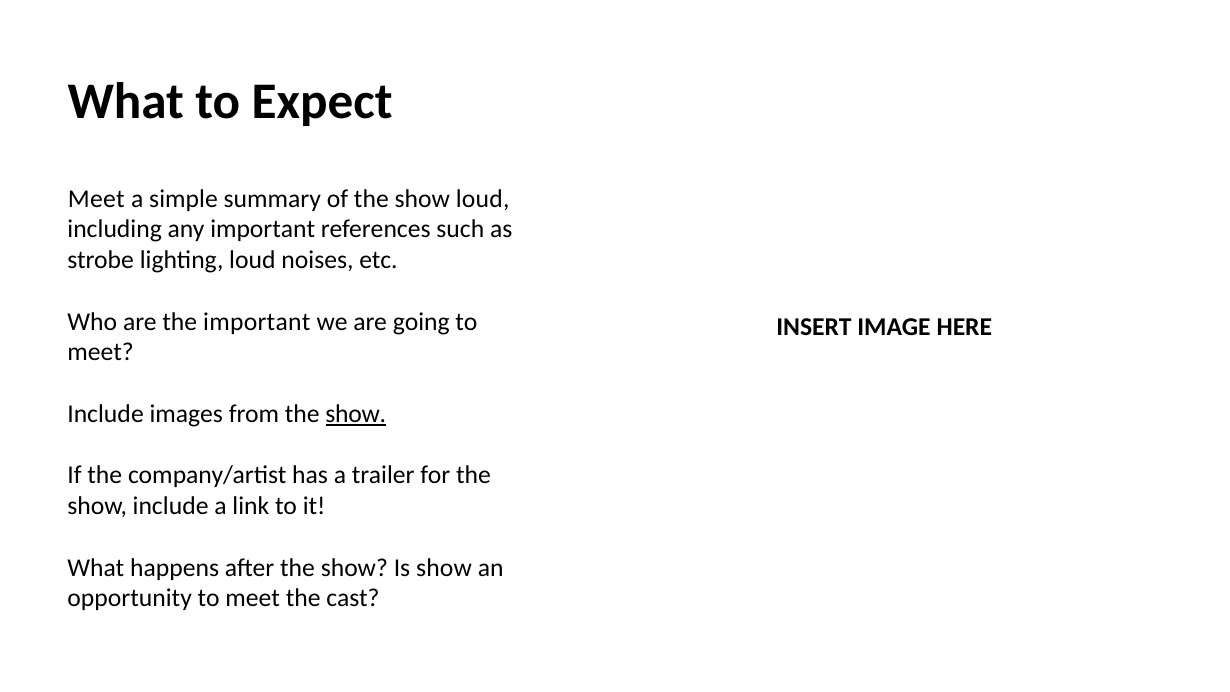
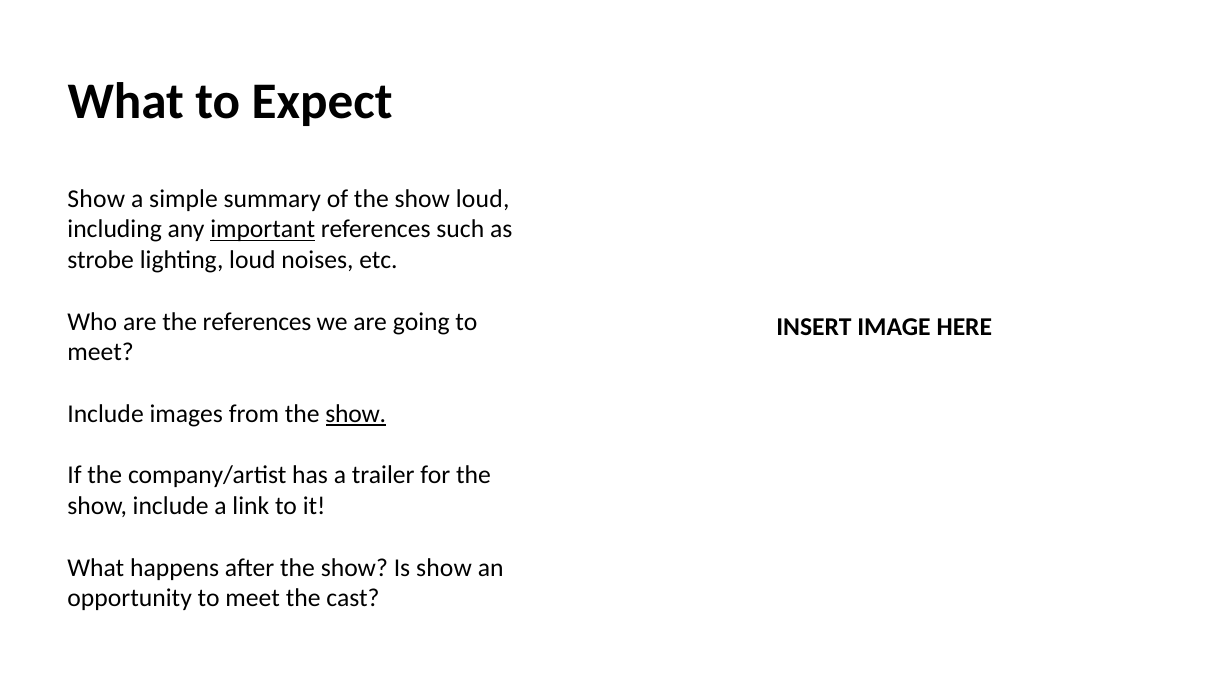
Meet at (96, 199): Meet -> Show
important at (263, 229) underline: none -> present
the important: important -> references
